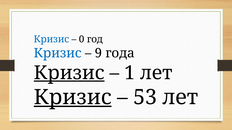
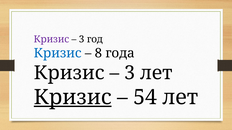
Кризис at (51, 39) colour: blue -> purple
0 at (82, 39): 0 -> 3
9: 9 -> 8
Кризис at (69, 73) underline: present -> none
1 at (130, 73): 1 -> 3
53: 53 -> 54
